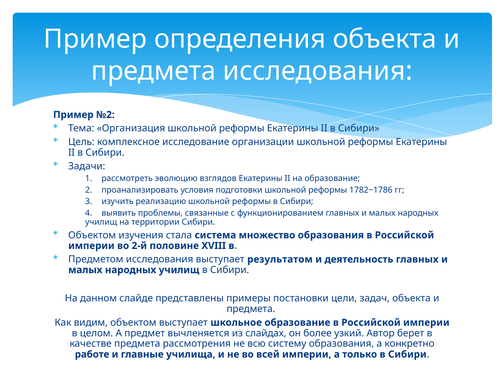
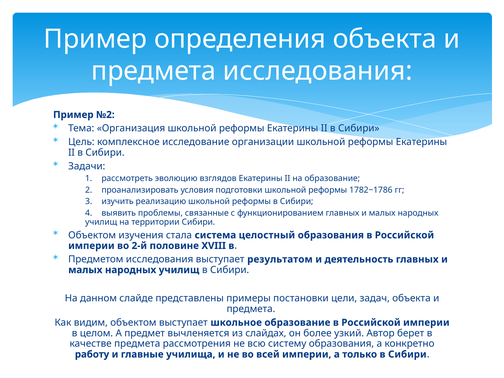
множество: множество -> целостный
работе: работе -> работу
